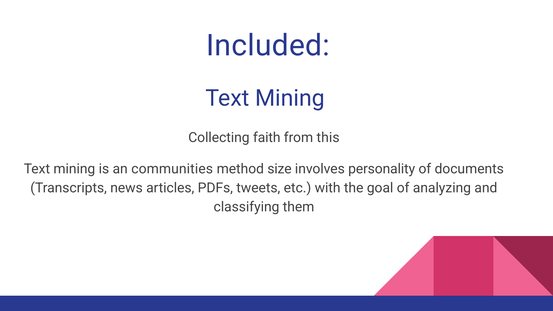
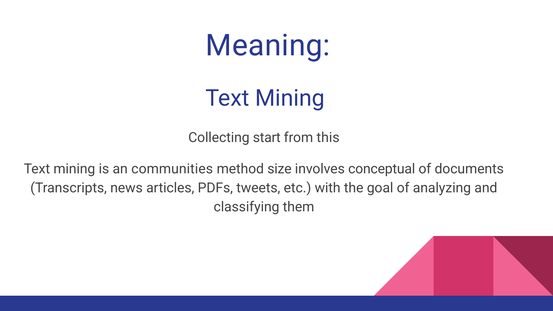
Included: Included -> Meaning
faith: faith -> start
personality: personality -> conceptual
